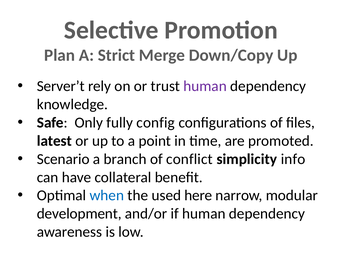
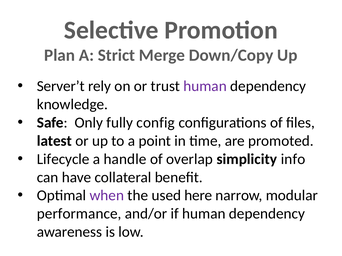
Scenario: Scenario -> Lifecycle
branch: branch -> handle
conflict: conflict -> overlap
when colour: blue -> purple
development: development -> performance
